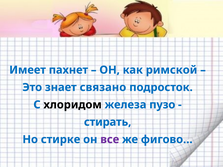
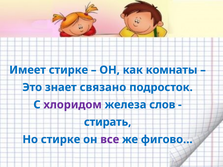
Имеет пахнет: пахнет -> стирке
римской: римской -> комнаты
хлоридом colour: black -> purple
пузо: пузо -> слов
